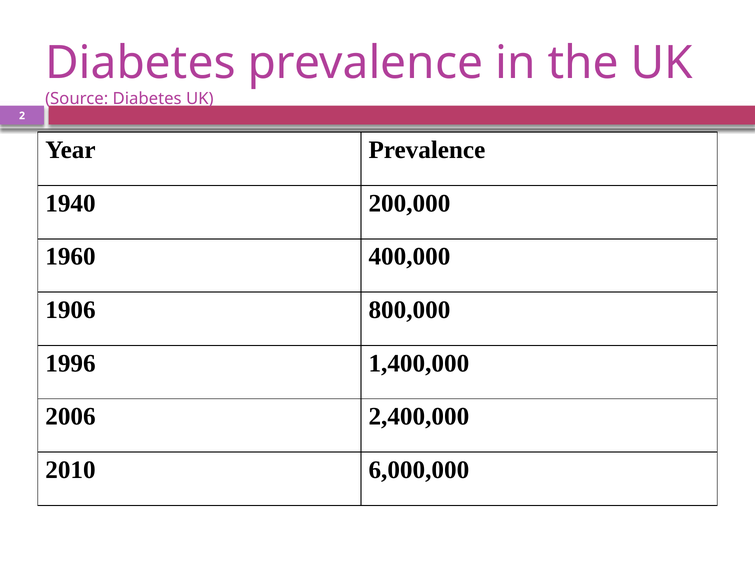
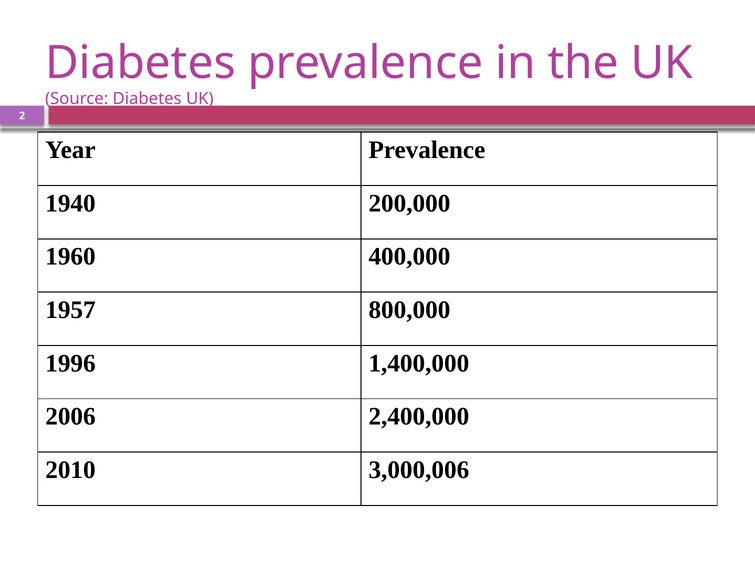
1906: 1906 -> 1957
6,000,000: 6,000,000 -> 3,000,006
